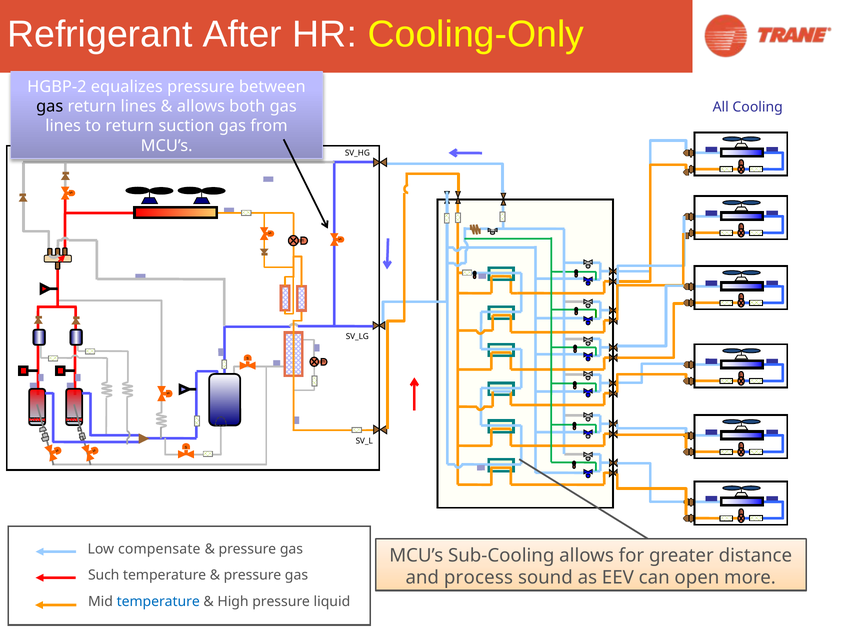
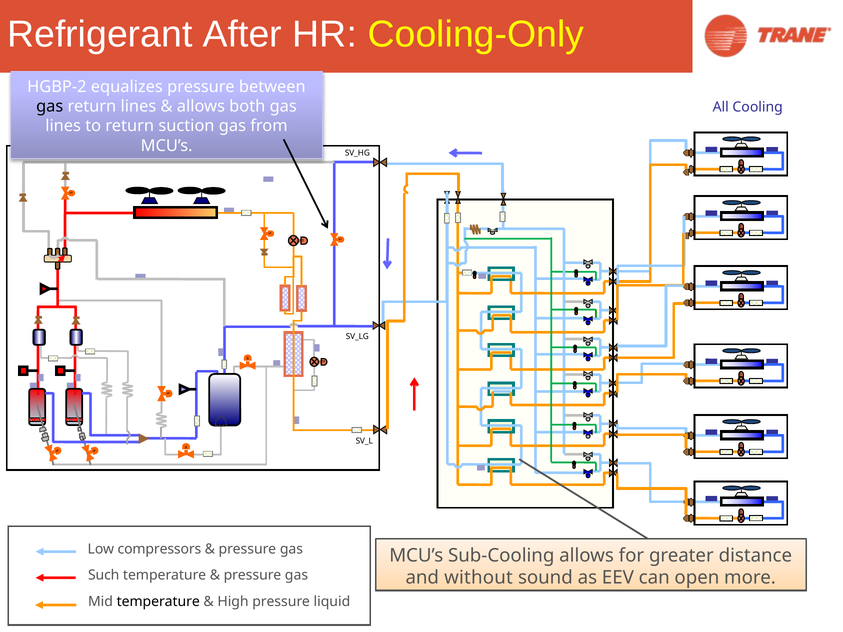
compensate: compensate -> compressors
process: process -> without
temperature at (158, 602) colour: blue -> black
